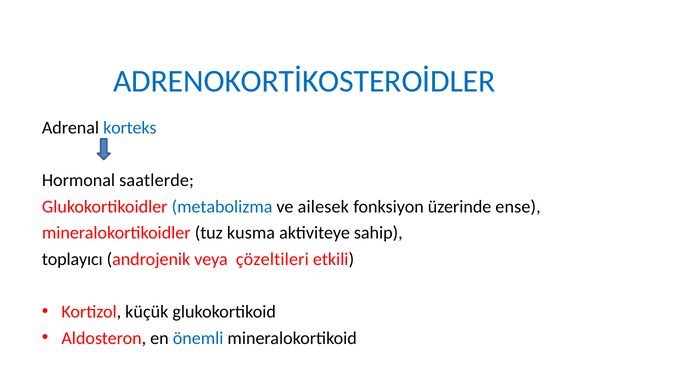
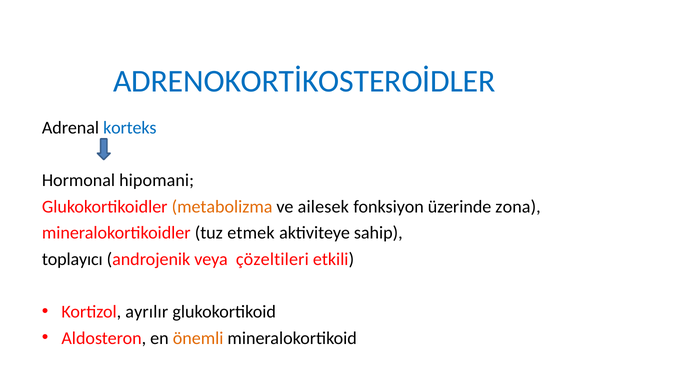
saatlerde: saatlerde -> hipomani
metabolizma colour: blue -> orange
ense: ense -> zona
kusma: kusma -> etmek
küçük: küçük -> ayrılır
önemli colour: blue -> orange
